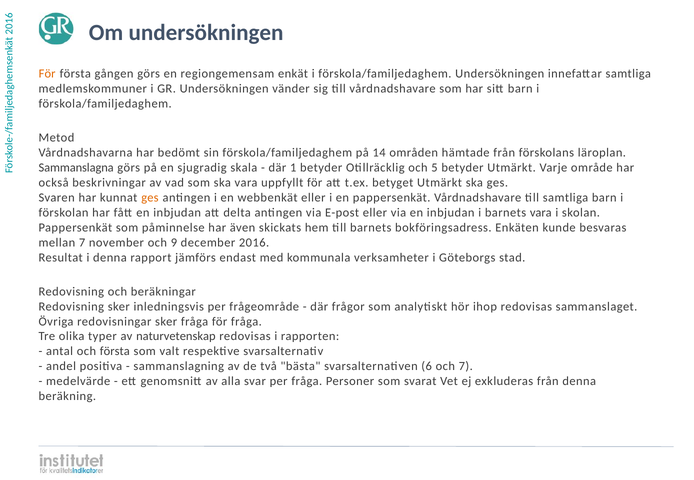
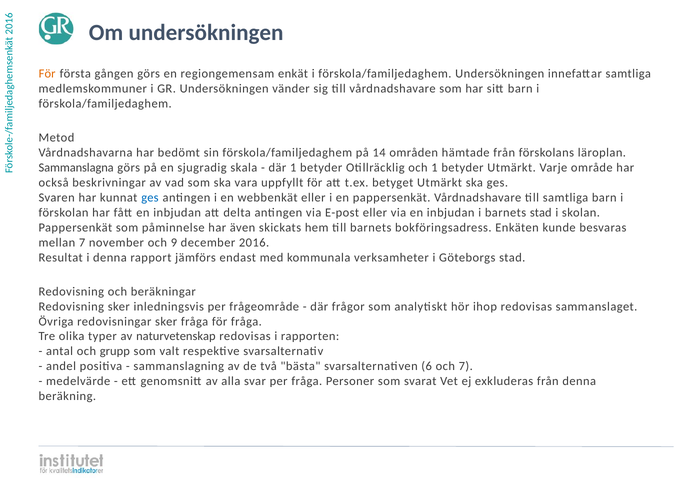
och 5: 5 -> 1
ges at (150, 198) colour: orange -> blue
barnets vara: vara -> stad
och första: första -> grupp
